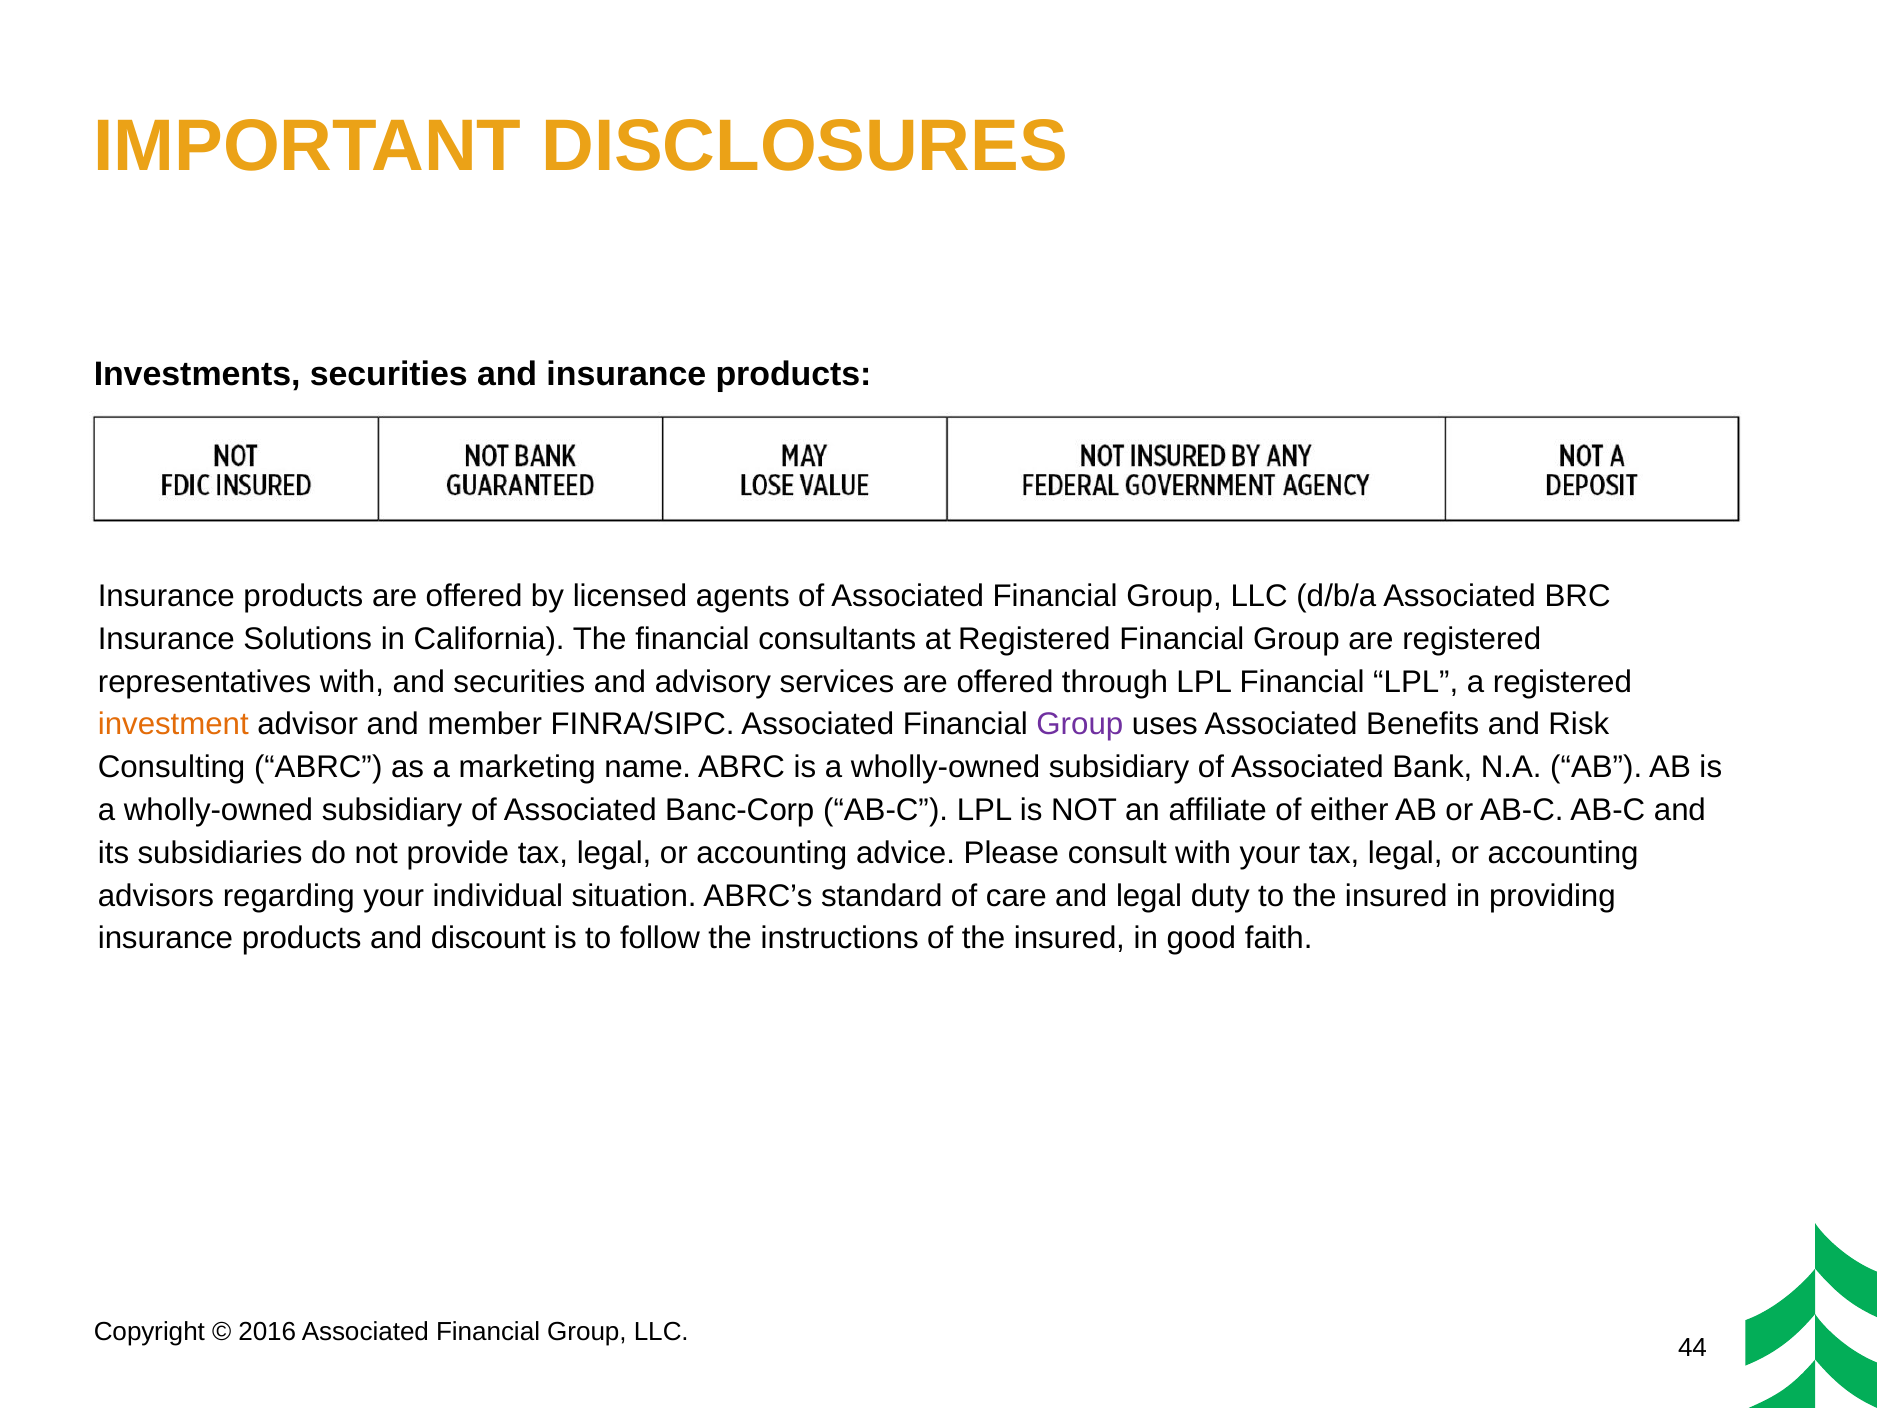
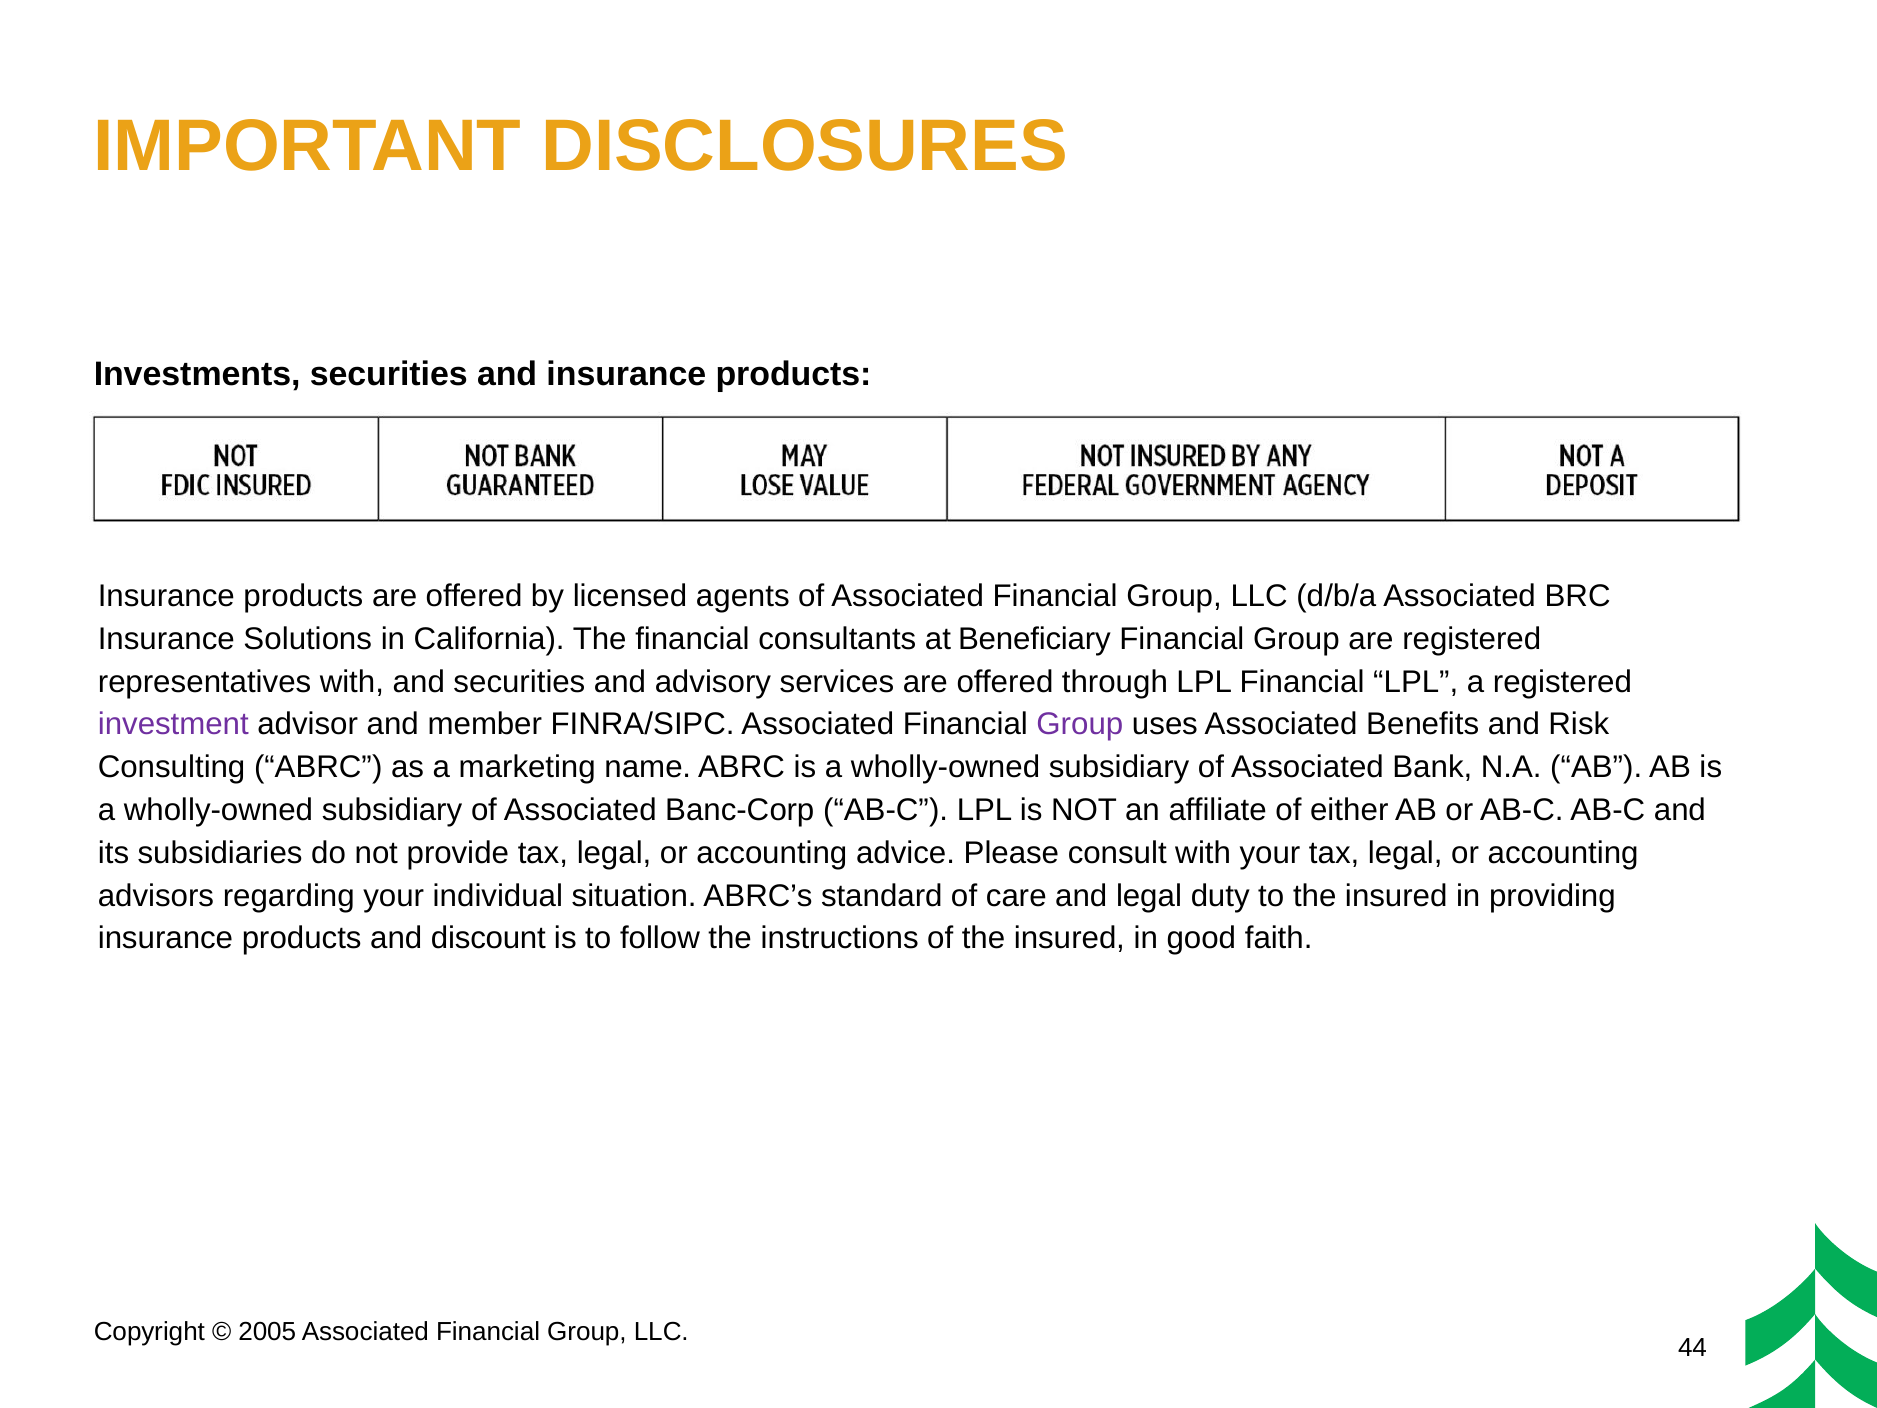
at Registered: Registered -> Beneficiary
investment colour: orange -> purple
2016: 2016 -> 2005
